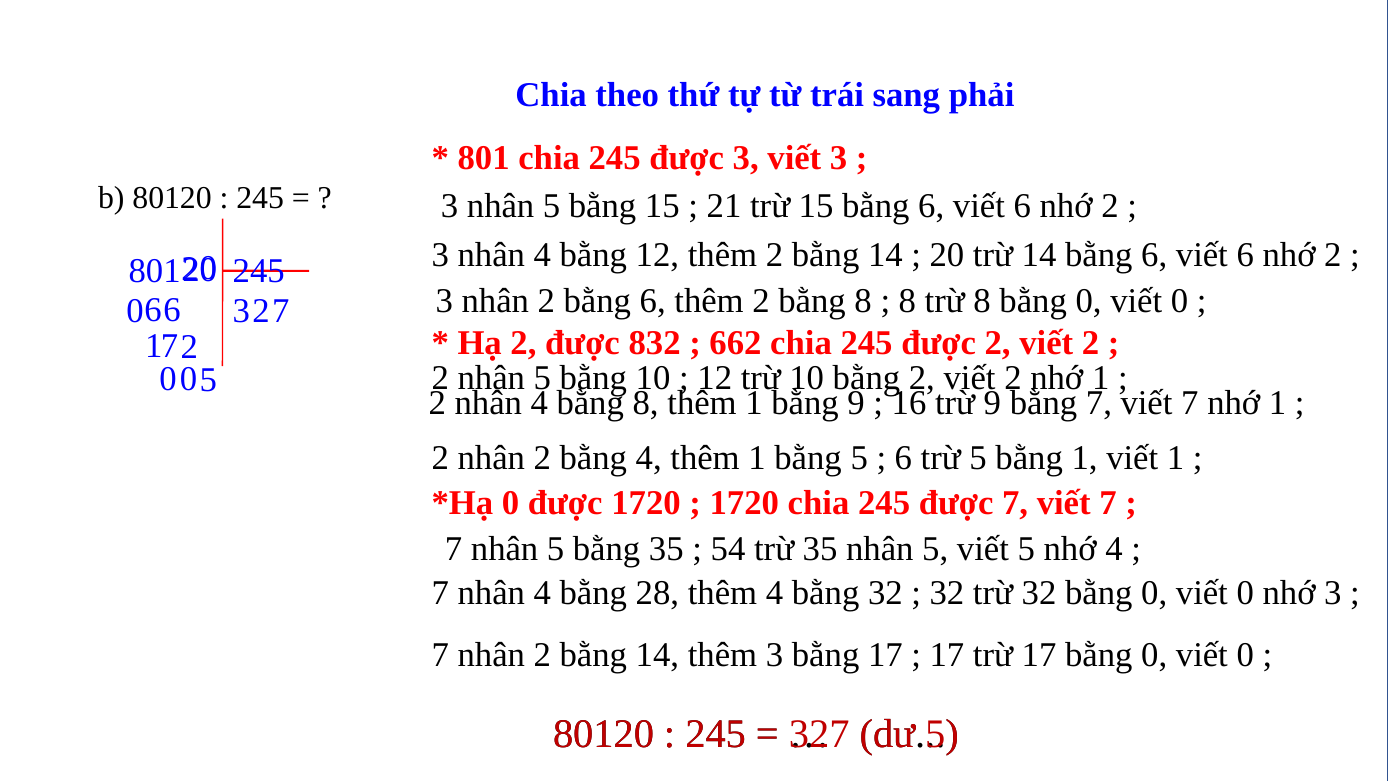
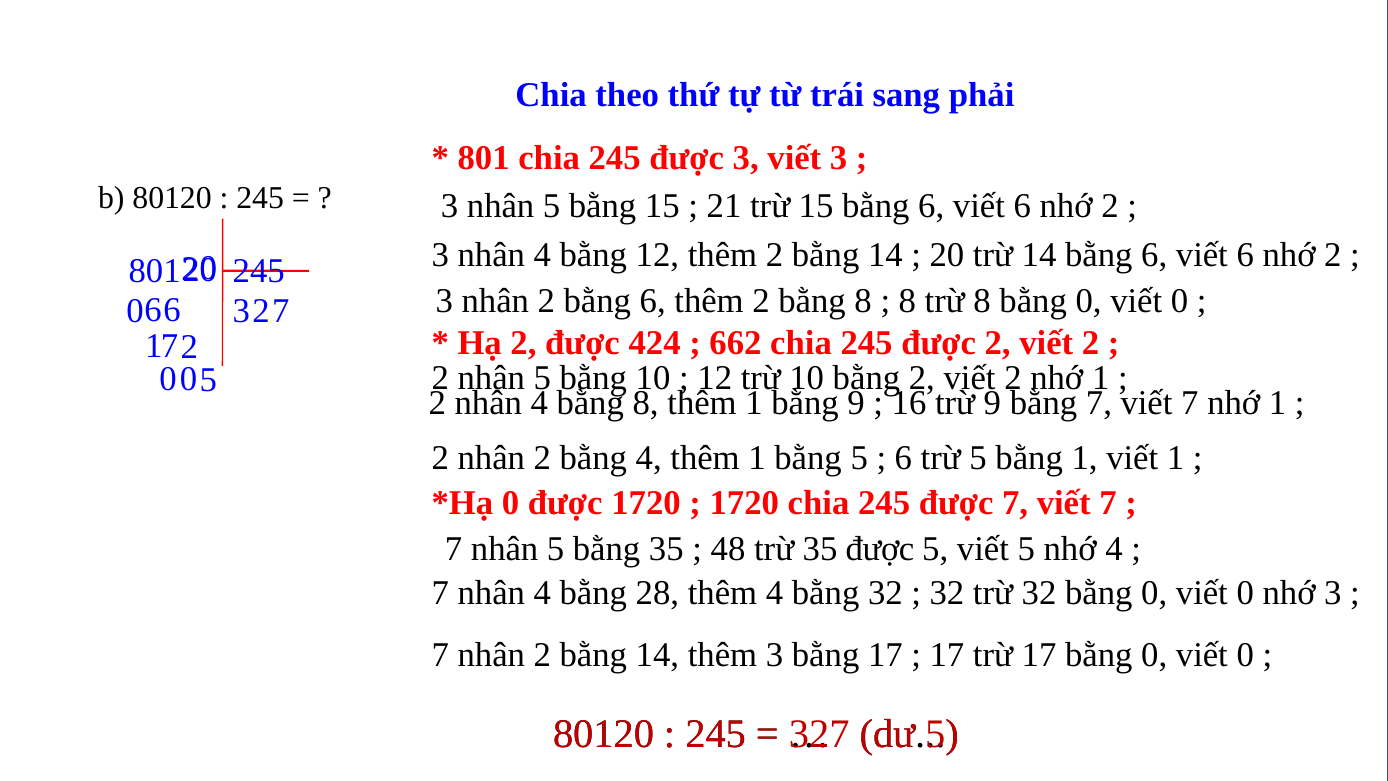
832: 832 -> 424
54: 54 -> 48
35 nhân: nhân -> được
